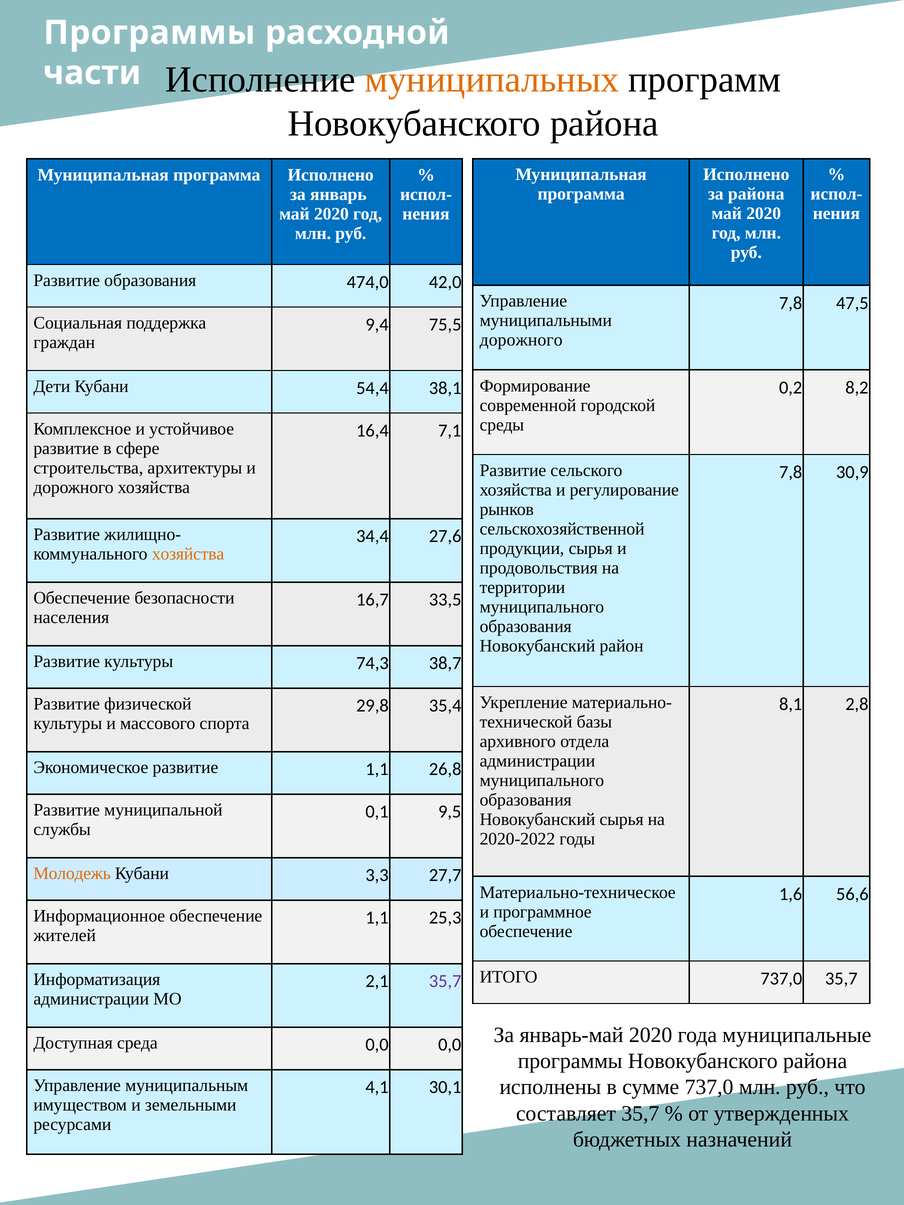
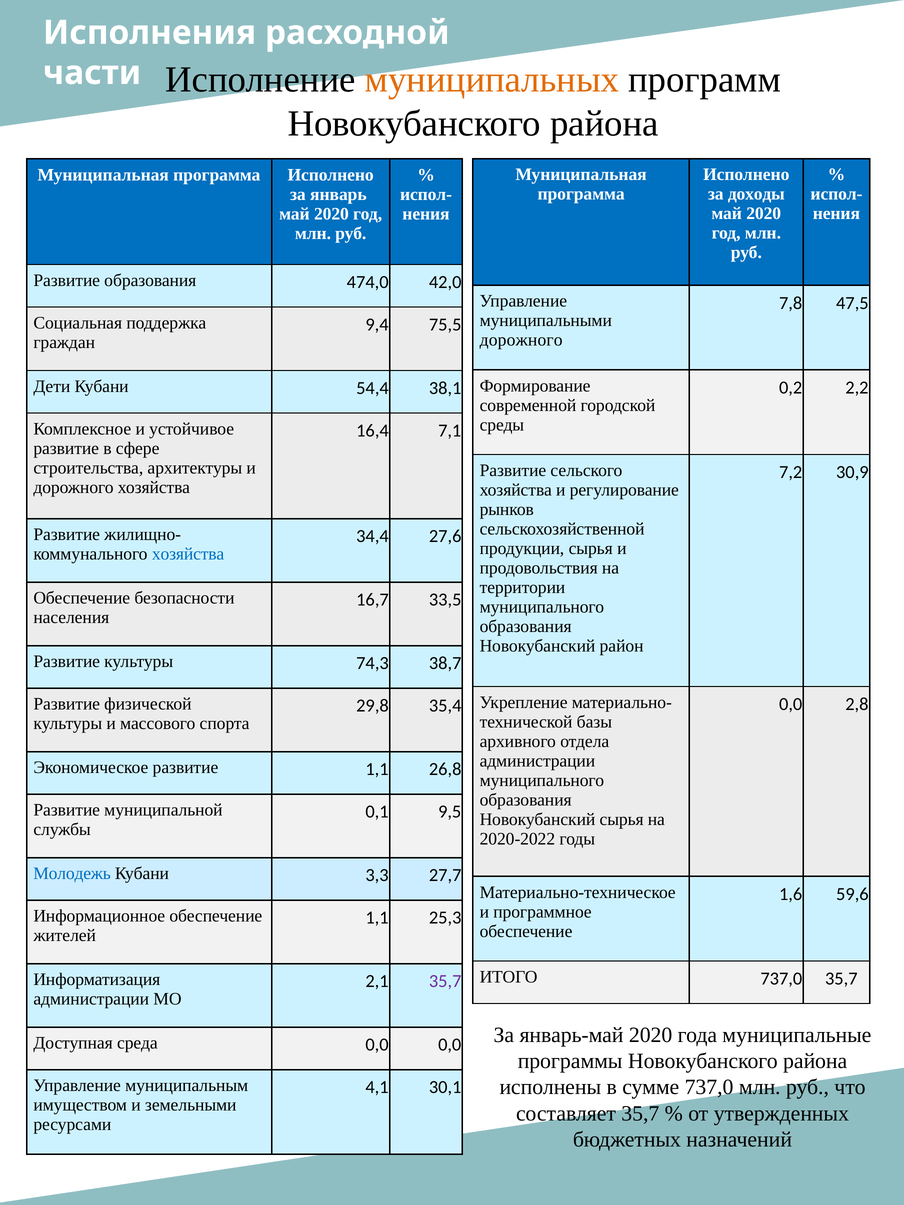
Программы at (149, 33): Программы -> Исполнения
за района: района -> доходы
8,2: 8,2 -> 2,2
7,8 at (791, 472): 7,8 -> 7,2
хозяйства at (188, 554) colour: orange -> blue
8,1 at (791, 704): 8,1 -> 0,0
Молодежь colour: orange -> blue
56,6: 56,6 -> 59,6
